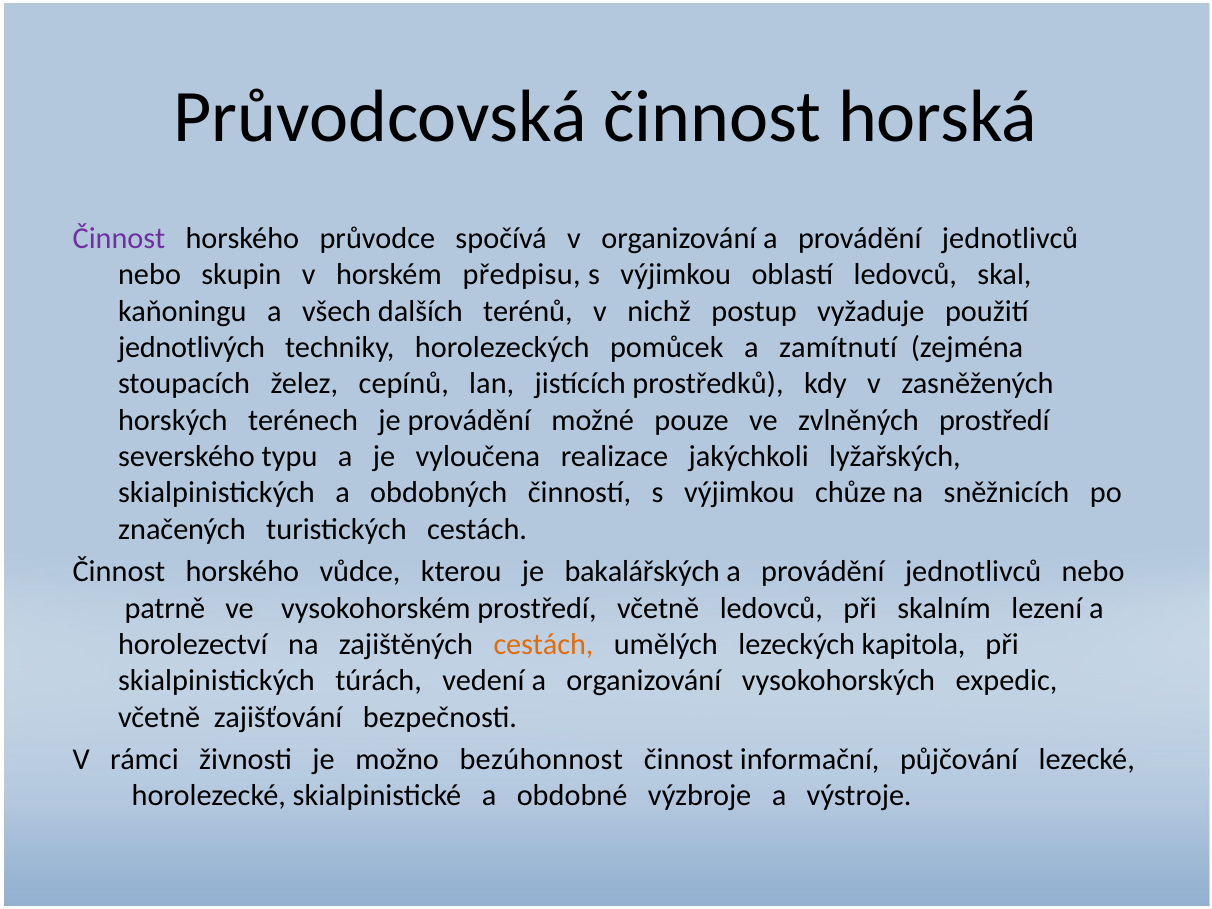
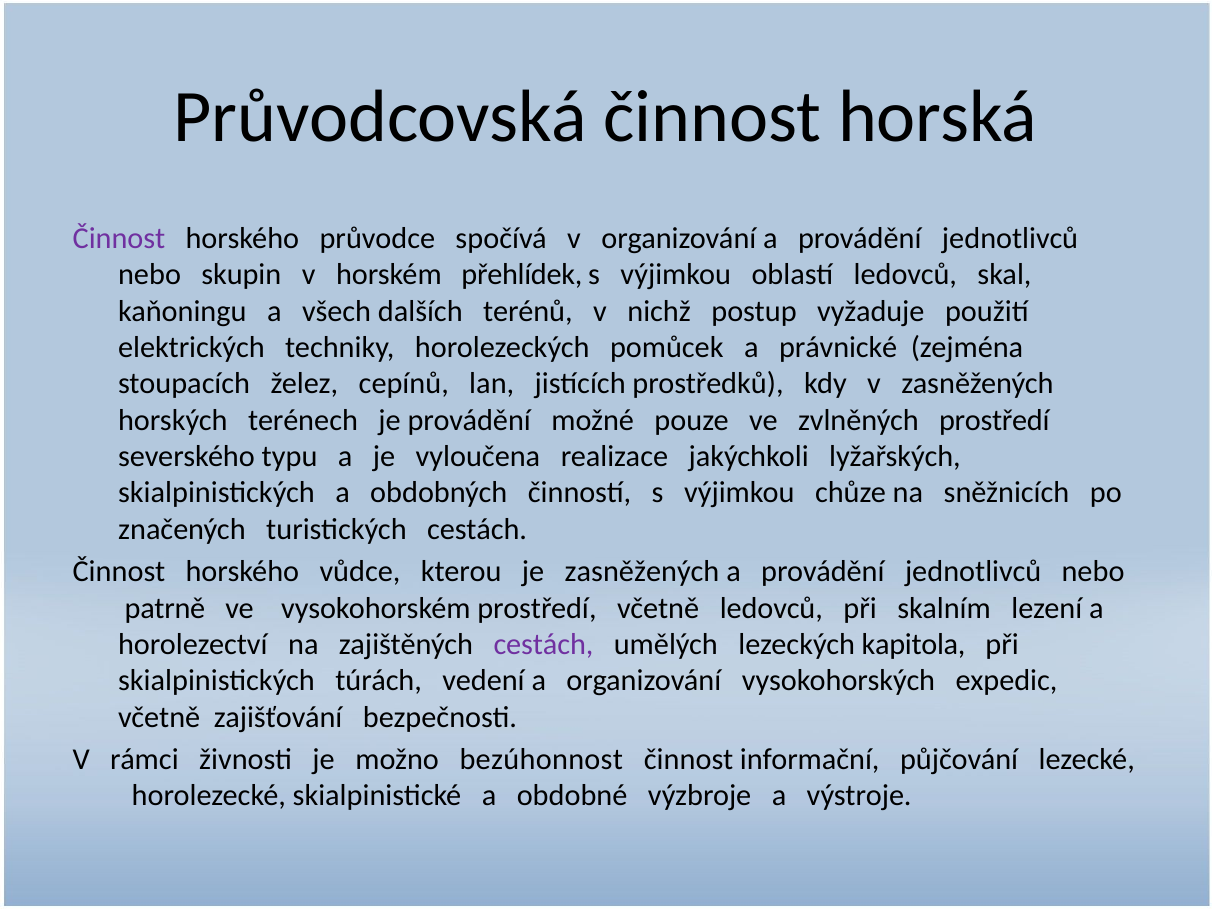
předpisu: předpisu -> přehlídek
jednotlivých: jednotlivých -> elektrických
zamítnutí: zamítnutí -> právnické
je bakalářských: bakalářských -> zasněžených
cestách at (543, 644) colour: orange -> purple
